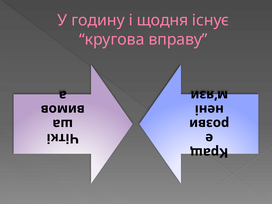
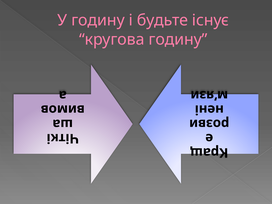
щодня: щодня -> будьте
кругова вправу: вправу -> годину
